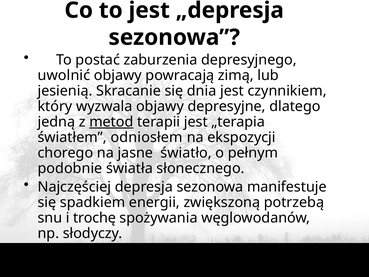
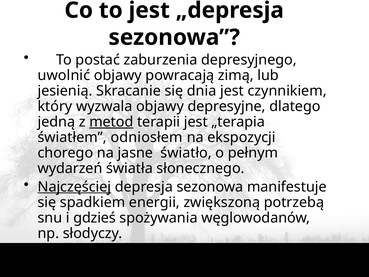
podobnie: podobnie -> wydarzeń
Najczęściej underline: none -> present
trochę: trochę -> gdzieś
